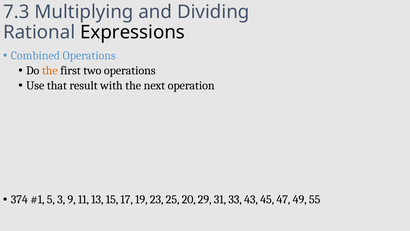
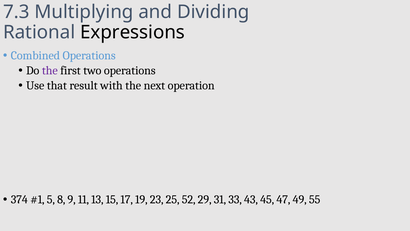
the at (50, 71) colour: orange -> purple
3: 3 -> 8
20: 20 -> 52
